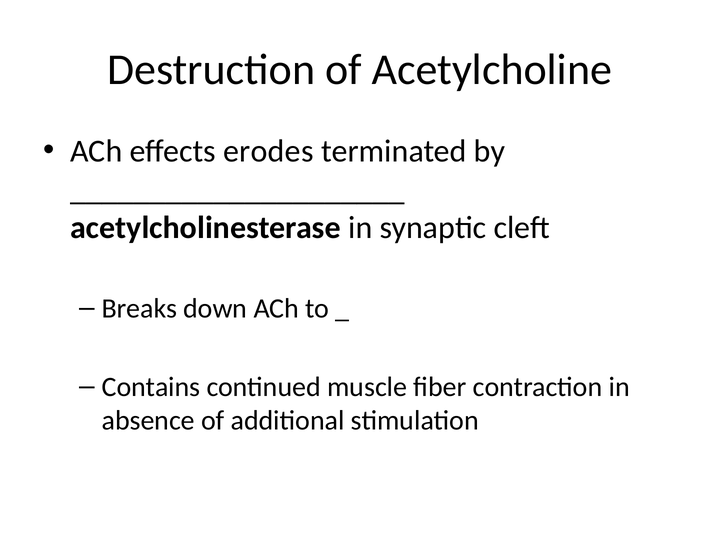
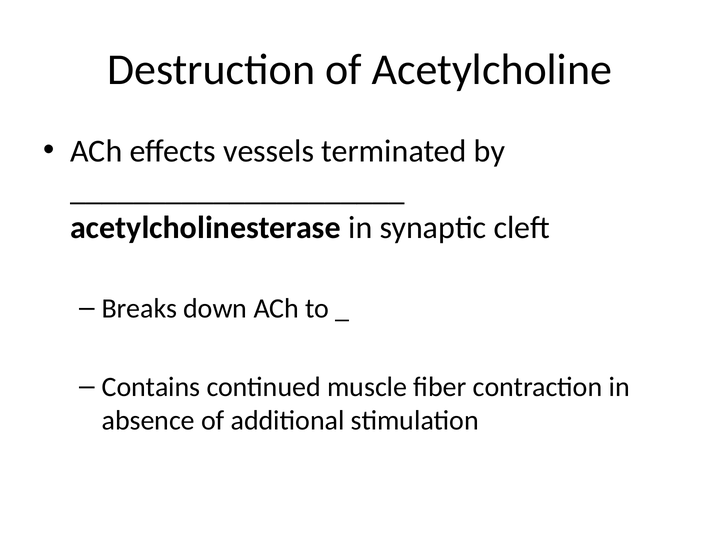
erodes: erodes -> vessels
